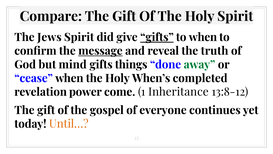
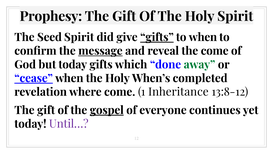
Compare: Compare -> Prophesy
Jews: Jews -> Seed
the truth: truth -> come
but mind: mind -> today
things: things -> which
cease underline: none -> present
power: power -> where
gospel underline: none -> present
Until… colour: orange -> purple
